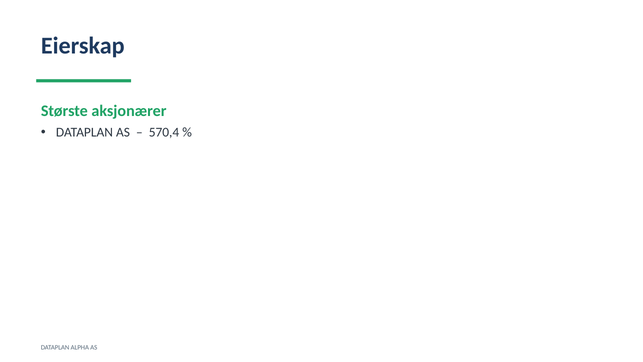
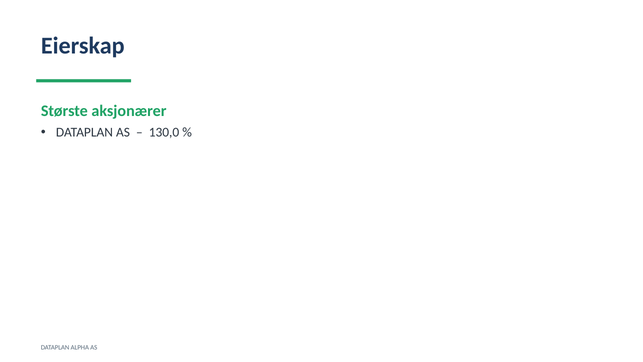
570,4: 570,4 -> 130,0
